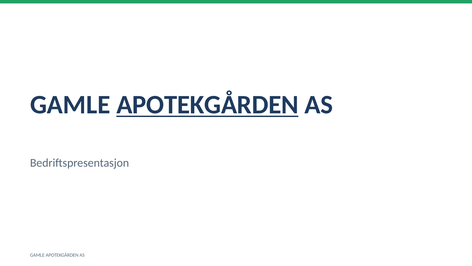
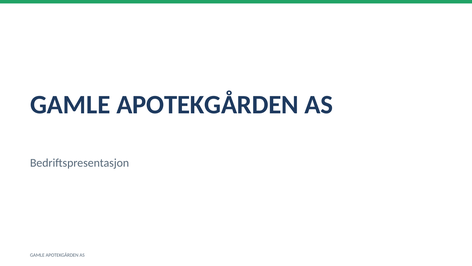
APOTEKGÅRDEN at (207, 105) underline: present -> none
